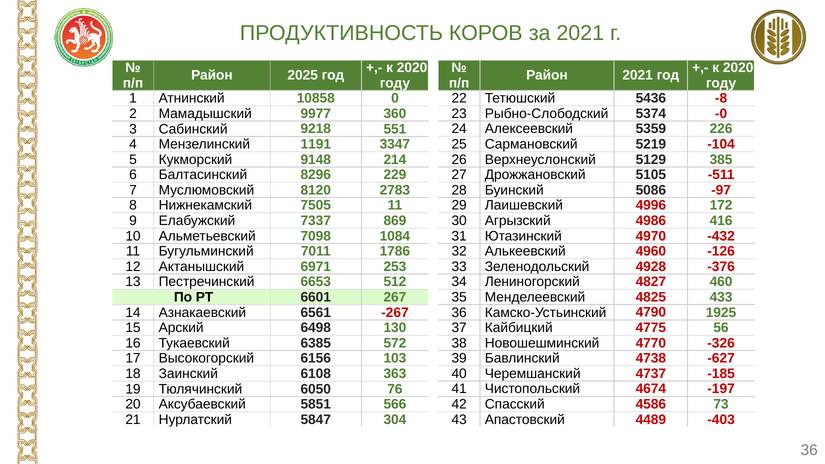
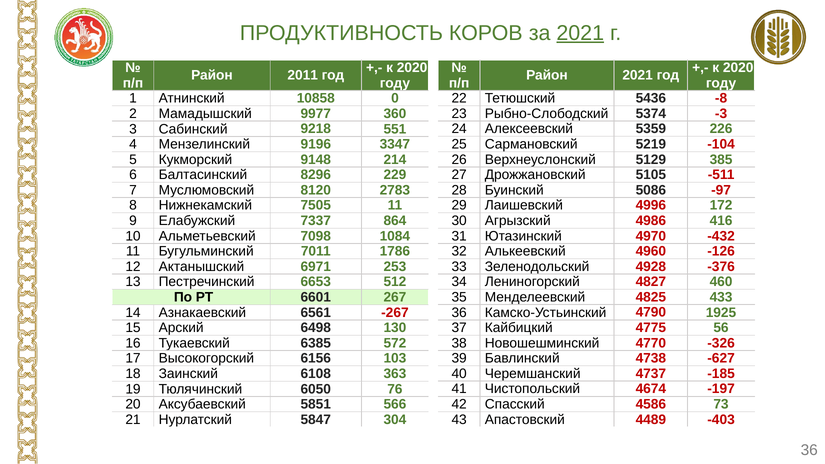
2021 at (580, 33) underline: none -> present
2025: 2025 -> 2011
-0: -0 -> -3
1191: 1191 -> 9196
869: 869 -> 864
